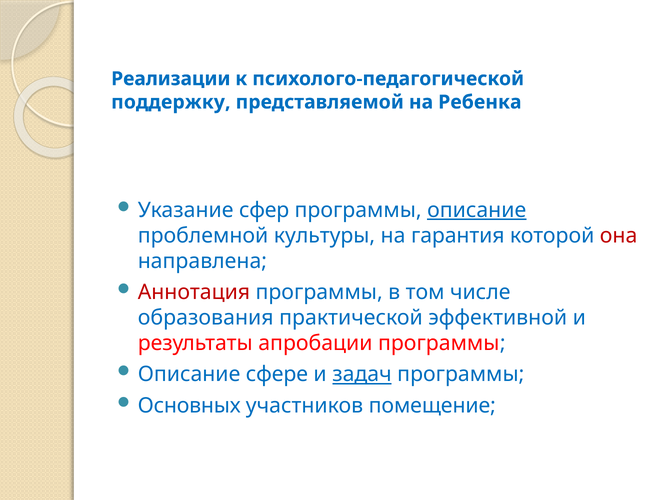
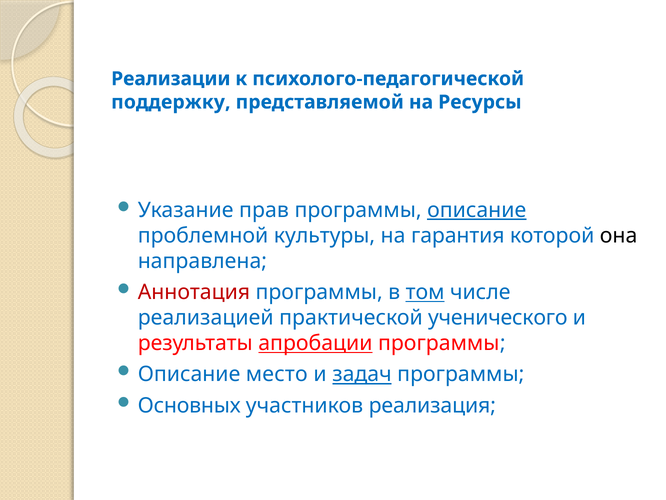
Ребенка: Ребенка -> Ресурсы
сфер: сфер -> прав
она colour: red -> black
том underline: none -> present
образования: образования -> реализацией
эффективной: эффективной -> ученического
апробации underline: none -> present
сфере: сфере -> место
помещение: помещение -> реализация
